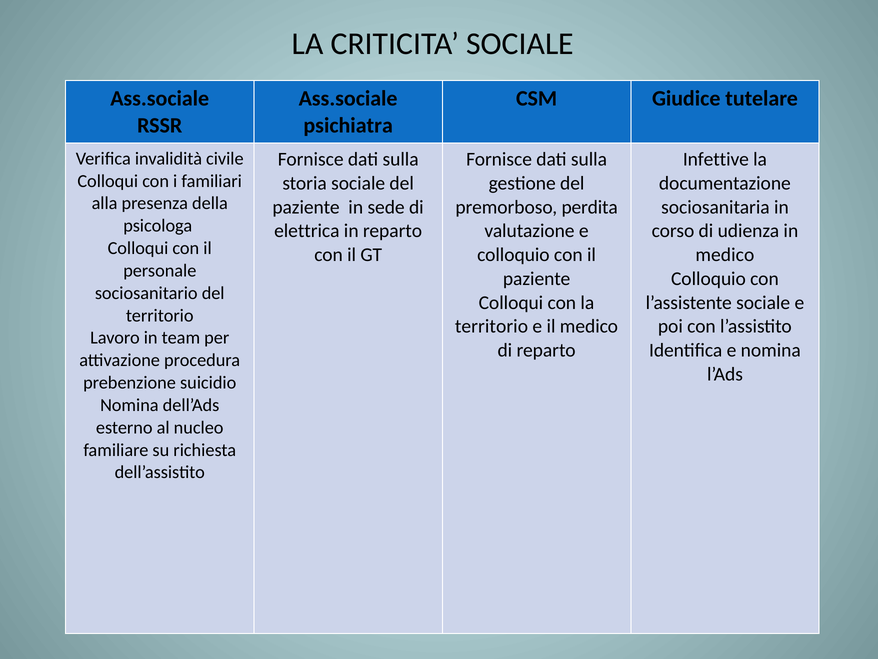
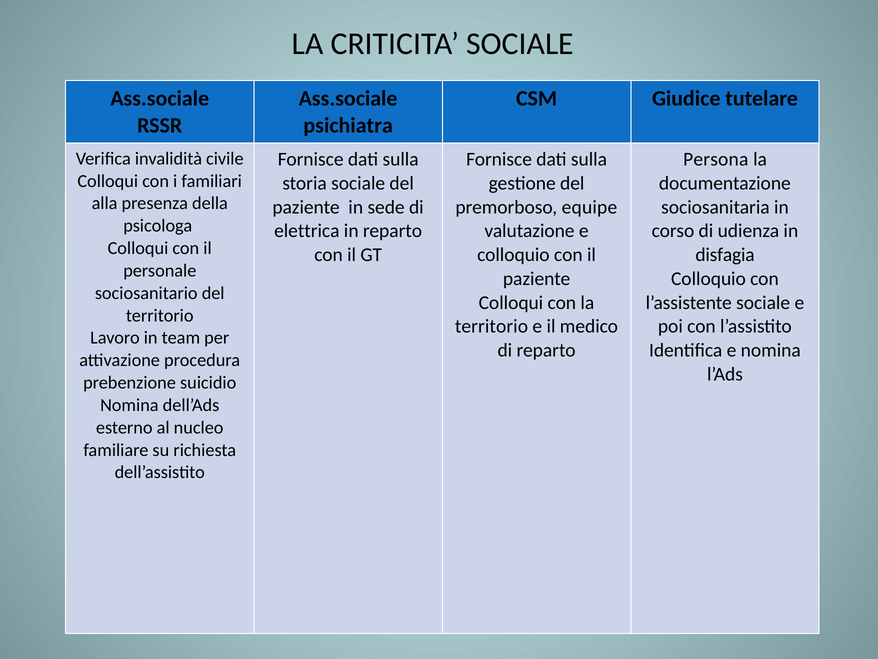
Infettive: Infettive -> Persona
perdita: perdita -> equipe
medico at (725, 255): medico -> disfagia
